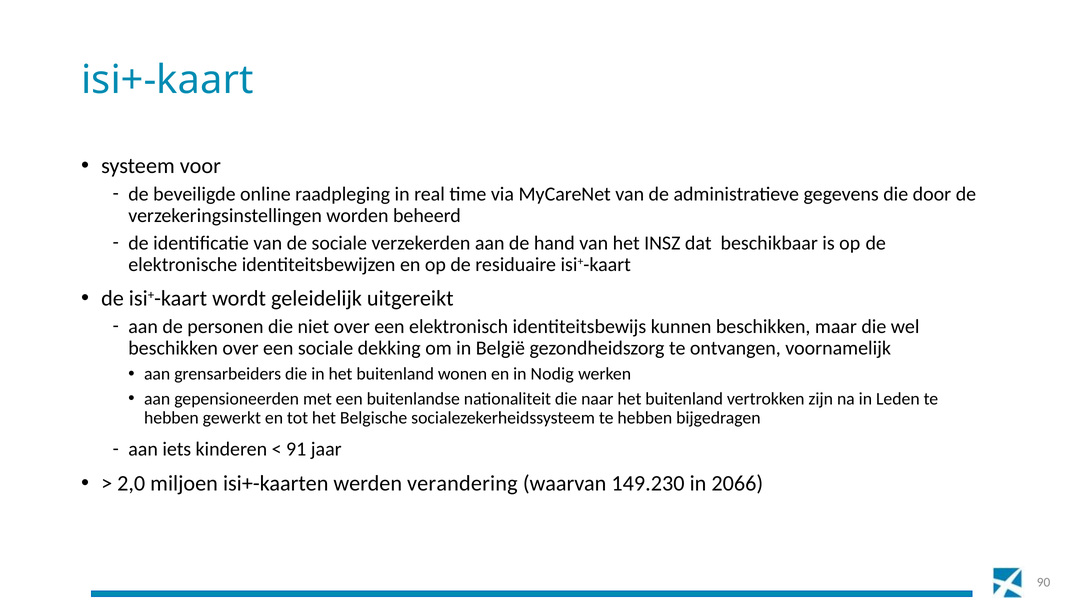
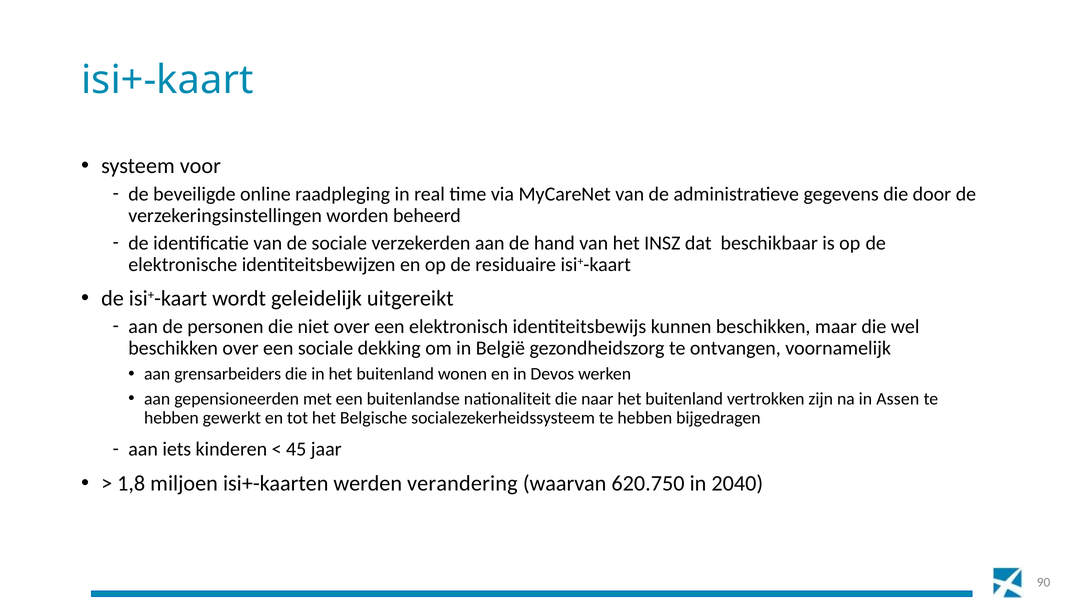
Nodig: Nodig -> Devos
Leden: Leden -> Assen
91: 91 -> 45
2,0: 2,0 -> 1,8
149.230: 149.230 -> 620.750
2066: 2066 -> 2040
